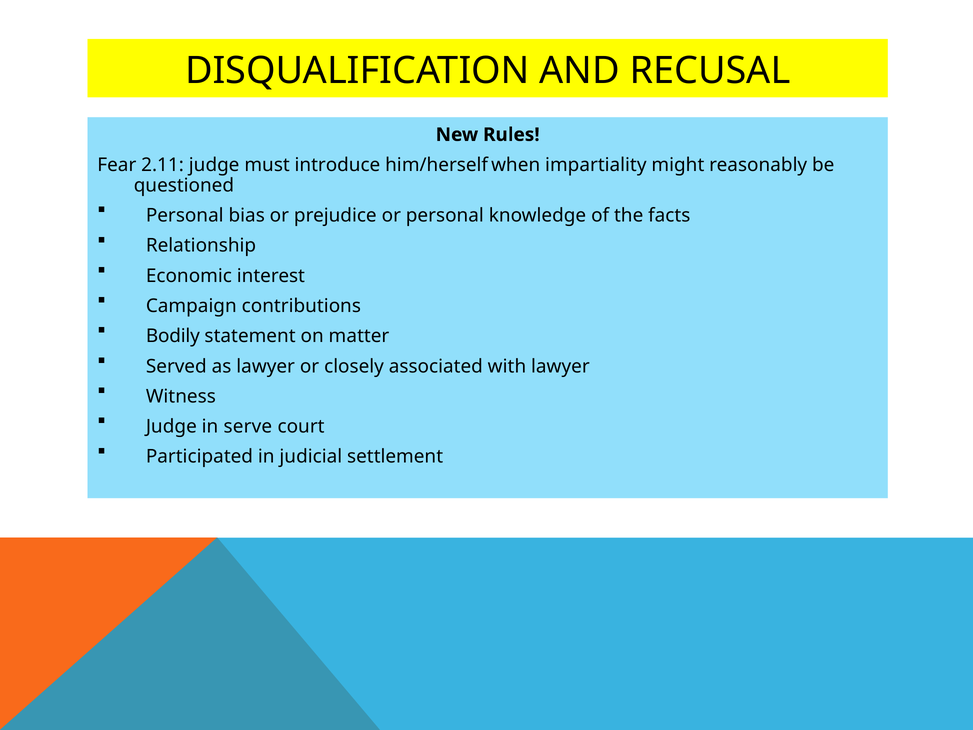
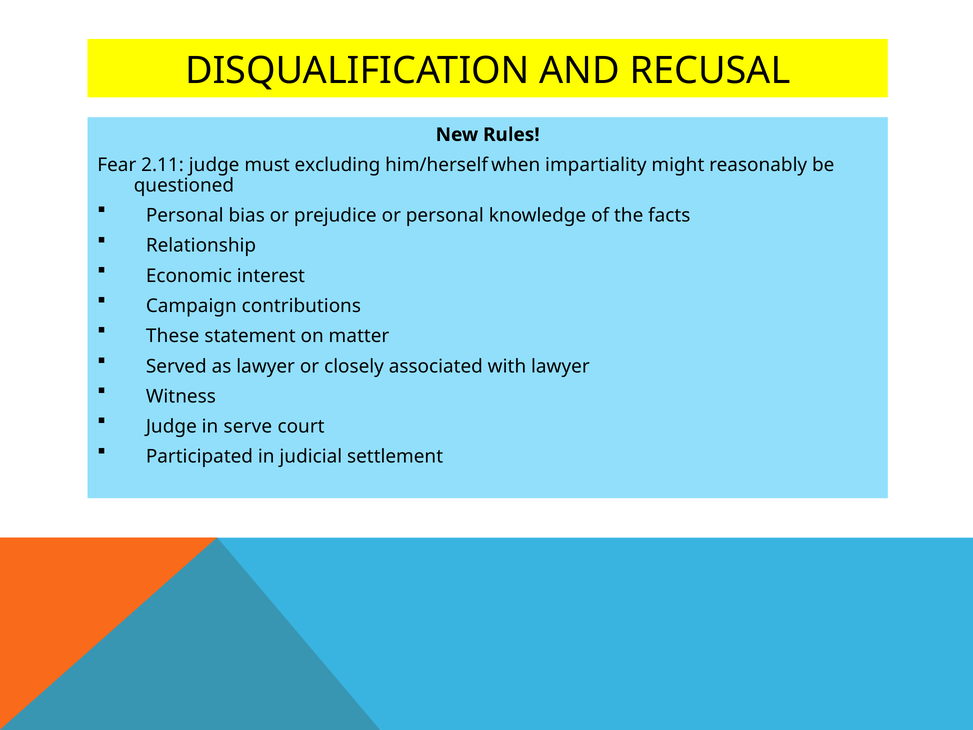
introduce: introduce -> excluding
Bodily: Bodily -> These
